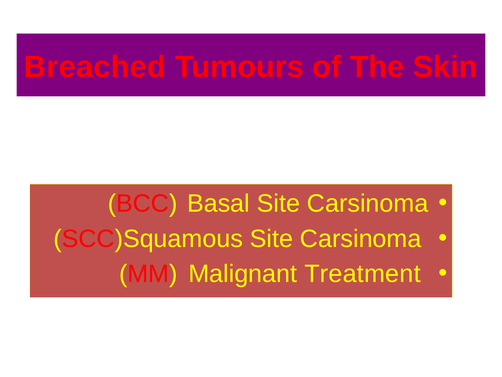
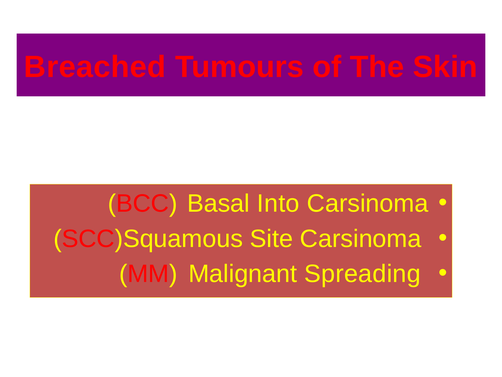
Basal Site: Site -> Into
Treatment: Treatment -> Spreading
